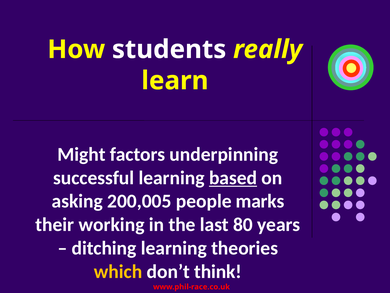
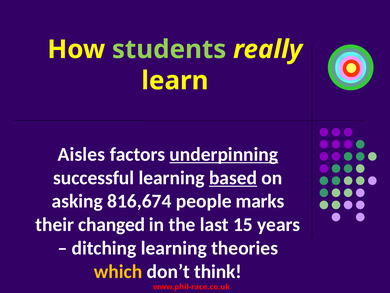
students colour: white -> light green
Might: Might -> Aisles
underpinning underline: none -> present
200,005: 200,005 -> 816,674
working: working -> changed
80: 80 -> 15
